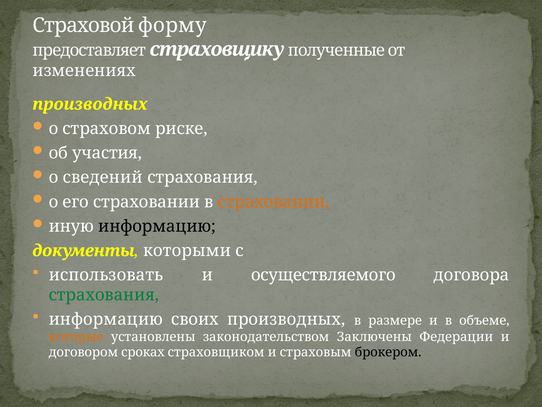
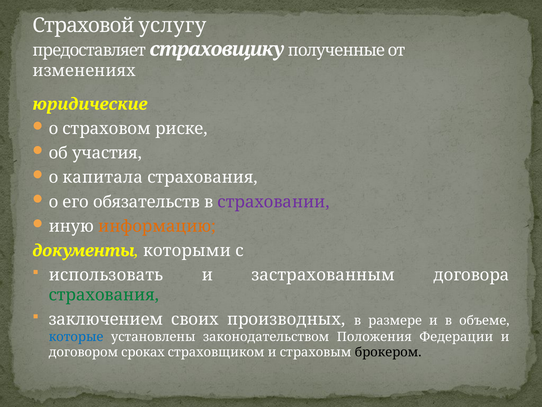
форму: форму -> услугу
производных at (90, 104): производных -> юридические
сведений: сведений -> капитала
его страховании: страховании -> обязательств
страховании at (274, 202) colour: orange -> purple
информацию at (157, 226) colour: black -> orange
осуществляемого: осуществляемого -> застрахованным
информацию at (106, 319): информацию -> заключением
которые colour: orange -> blue
Заключены: Заключены -> Положения
